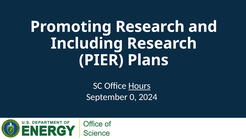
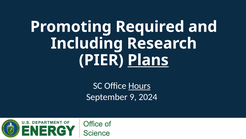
Promoting Research: Research -> Required
Plans underline: none -> present
0: 0 -> 9
